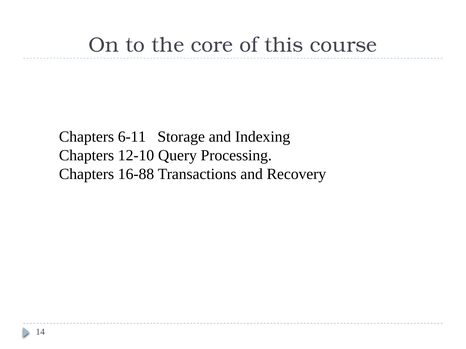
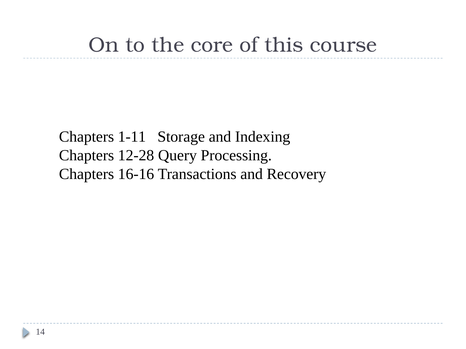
6-11: 6-11 -> 1-11
12-10: 12-10 -> 12-28
16-88: 16-88 -> 16-16
